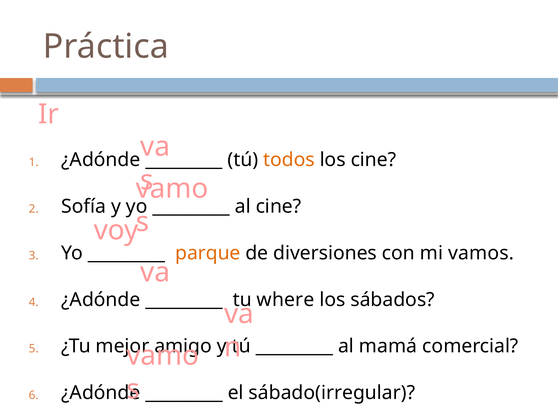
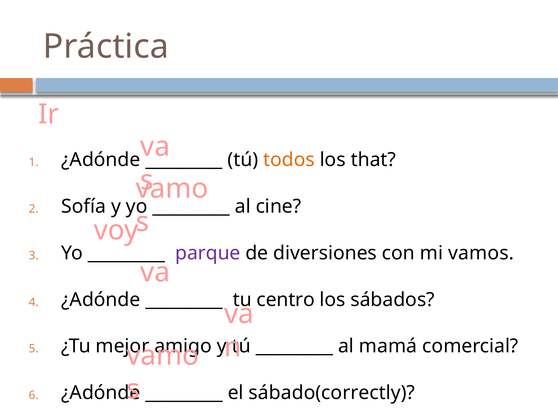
los cine: cine -> that
parque colour: orange -> purple
where: where -> centro
sábado(irregular: sábado(irregular -> sábado(correctly
